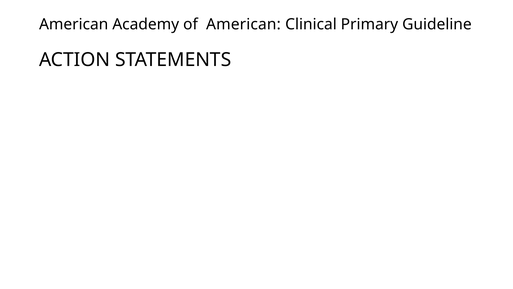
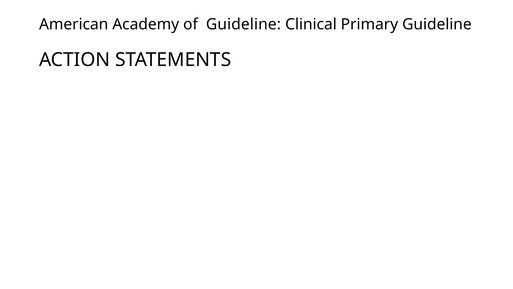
of American: American -> Guideline
